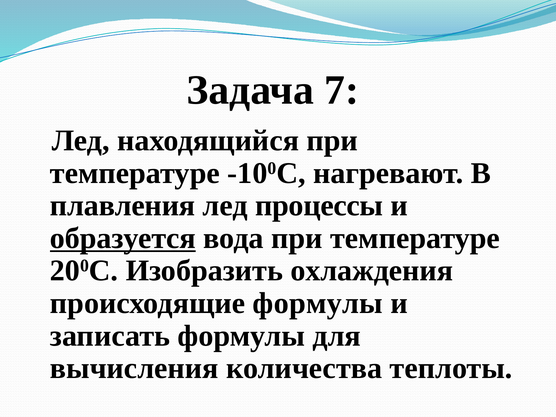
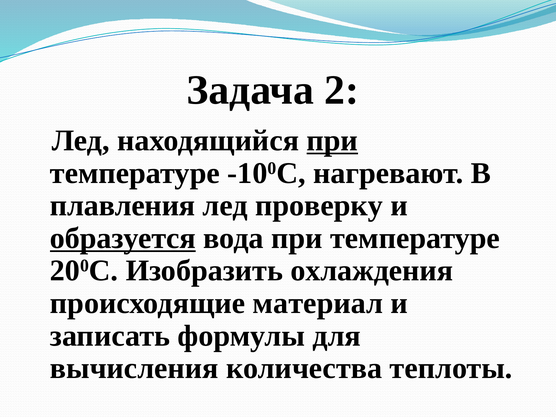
7: 7 -> 2
при at (332, 141) underline: none -> present
процессы: процессы -> проверку
происходящие формулы: формулы -> материал
